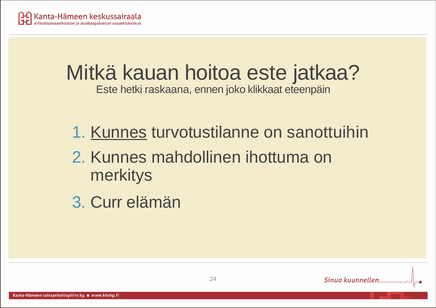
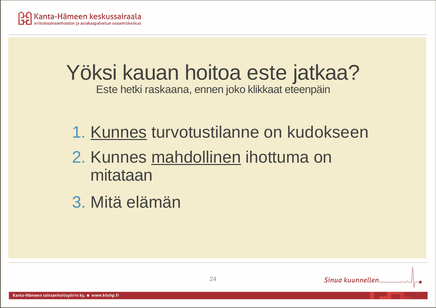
Mitkä: Mitkä -> Yöksi
sanottuihin: sanottuihin -> kudokseen
mahdollinen underline: none -> present
merkitys: merkitys -> mitataan
Curr: Curr -> Mitä
